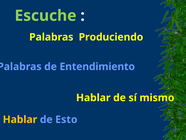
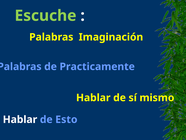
Produciendo: Produciendo -> Imaginación
Entendimiento: Entendimiento -> Practicamente
Hablar at (20, 119) colour: yellow -> white
